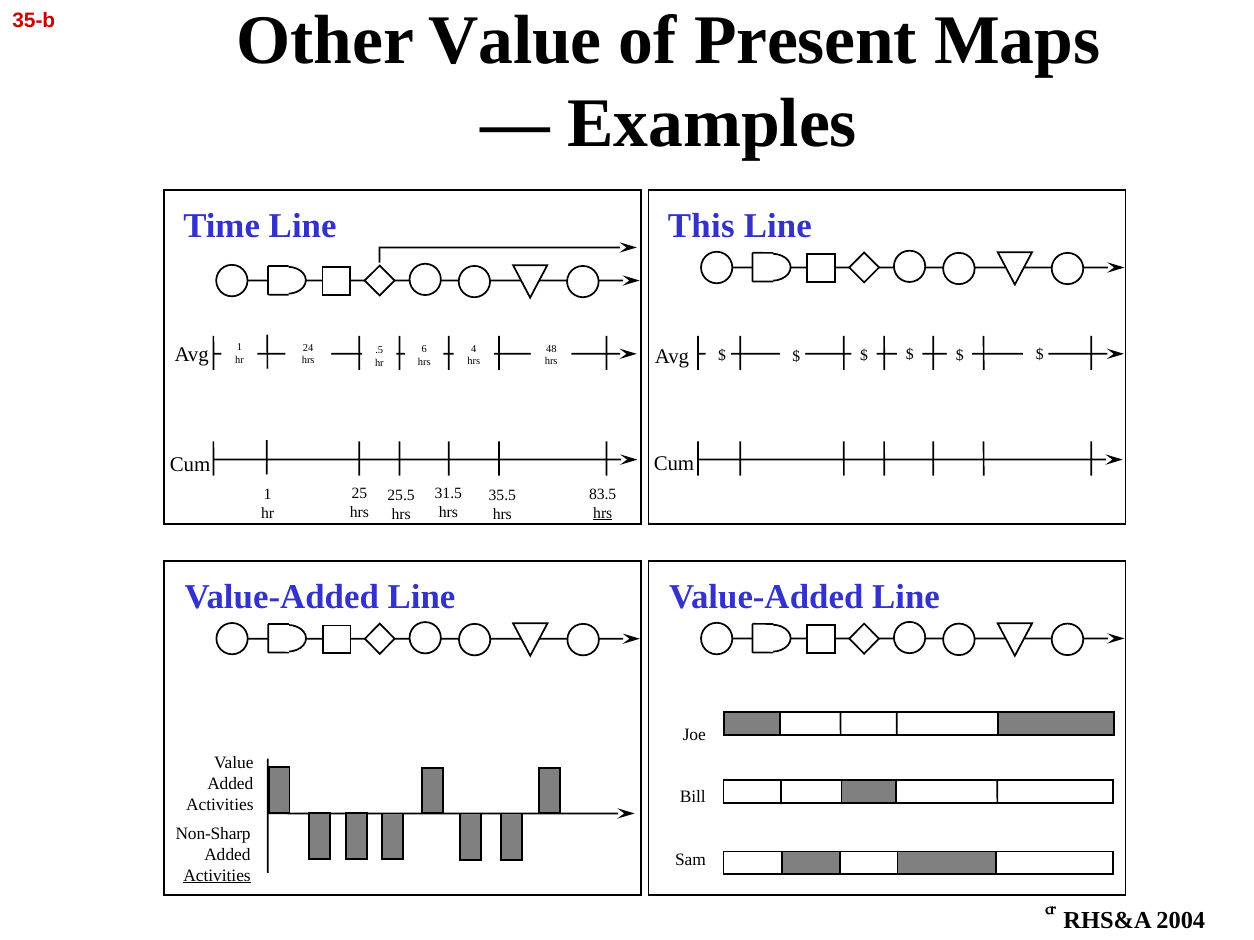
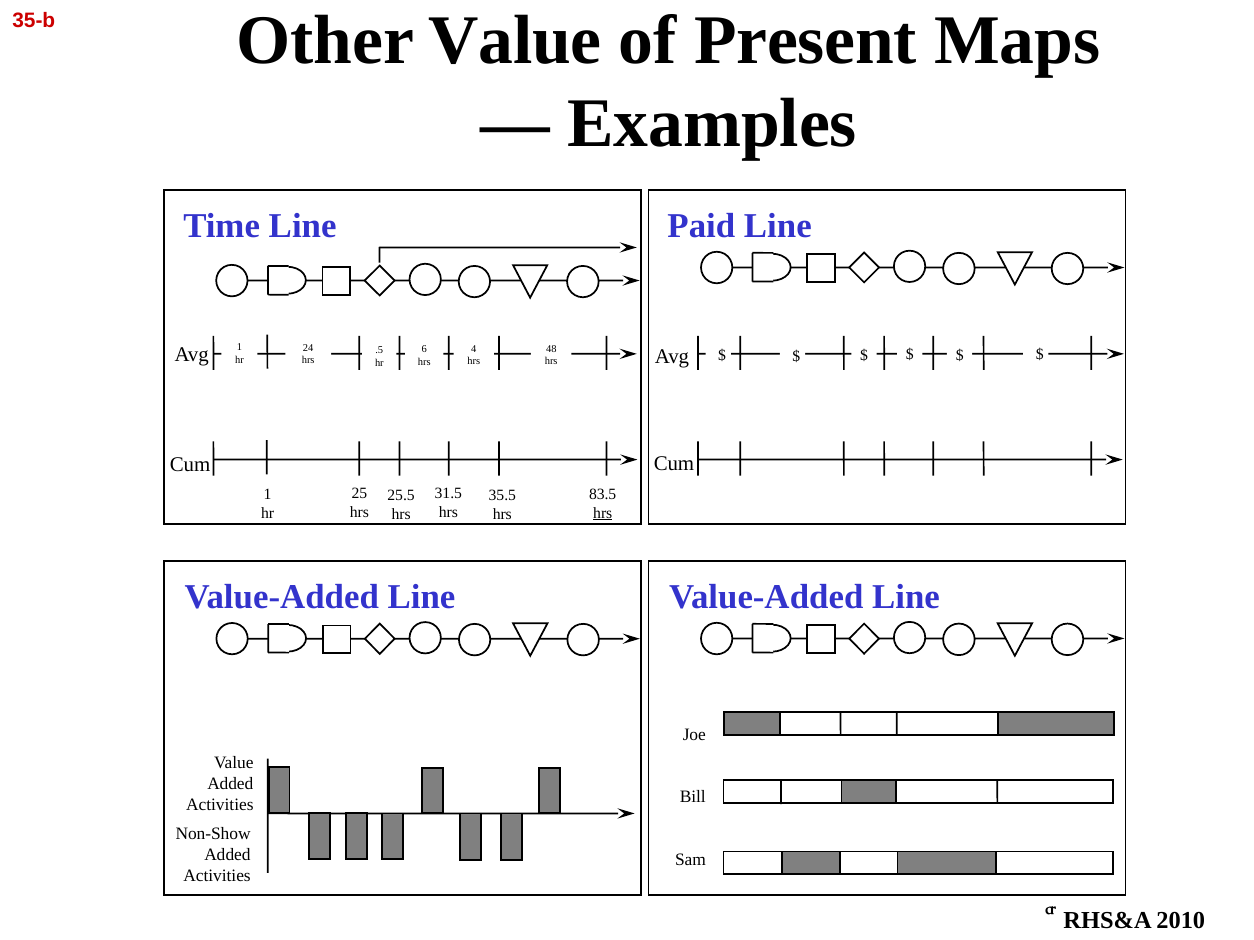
This: This -> Paid
Non-Sharp: Non-Sharp -> Non-Show
Activities at (217, 876) underline: present -> none
2004: 2004 -> 2010
